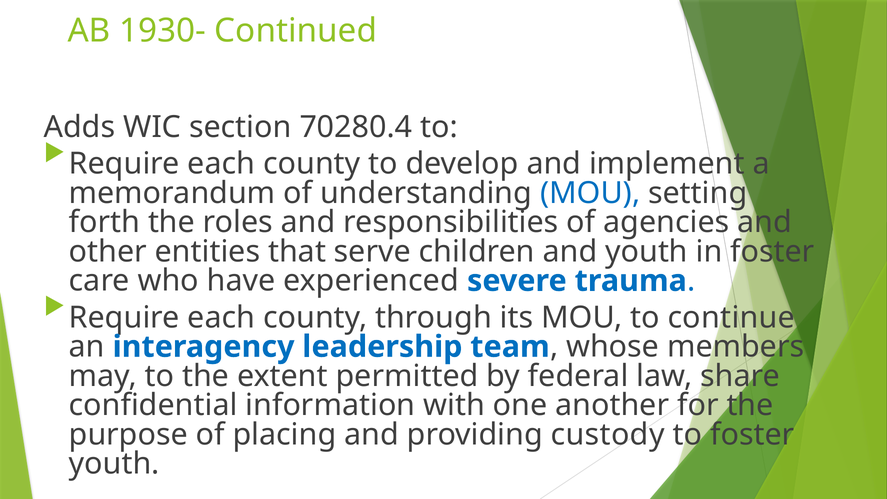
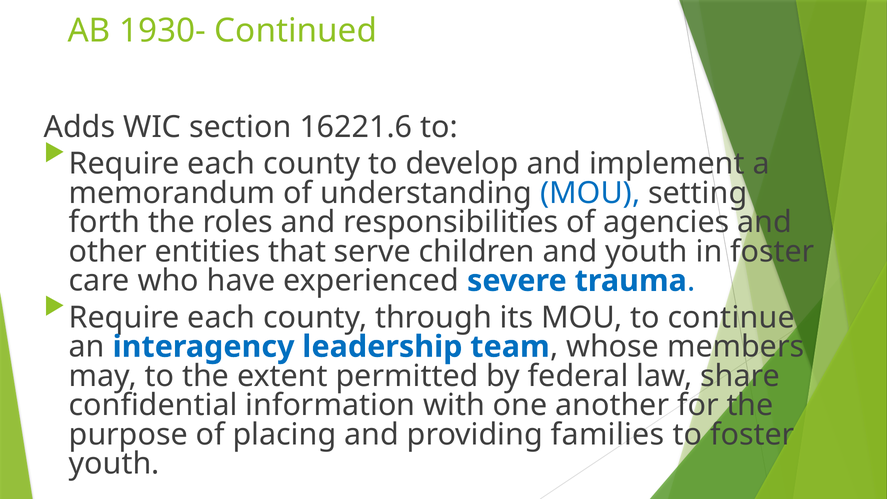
70280.4: 70280.4 -> 16221.6
custody: custody -> families
